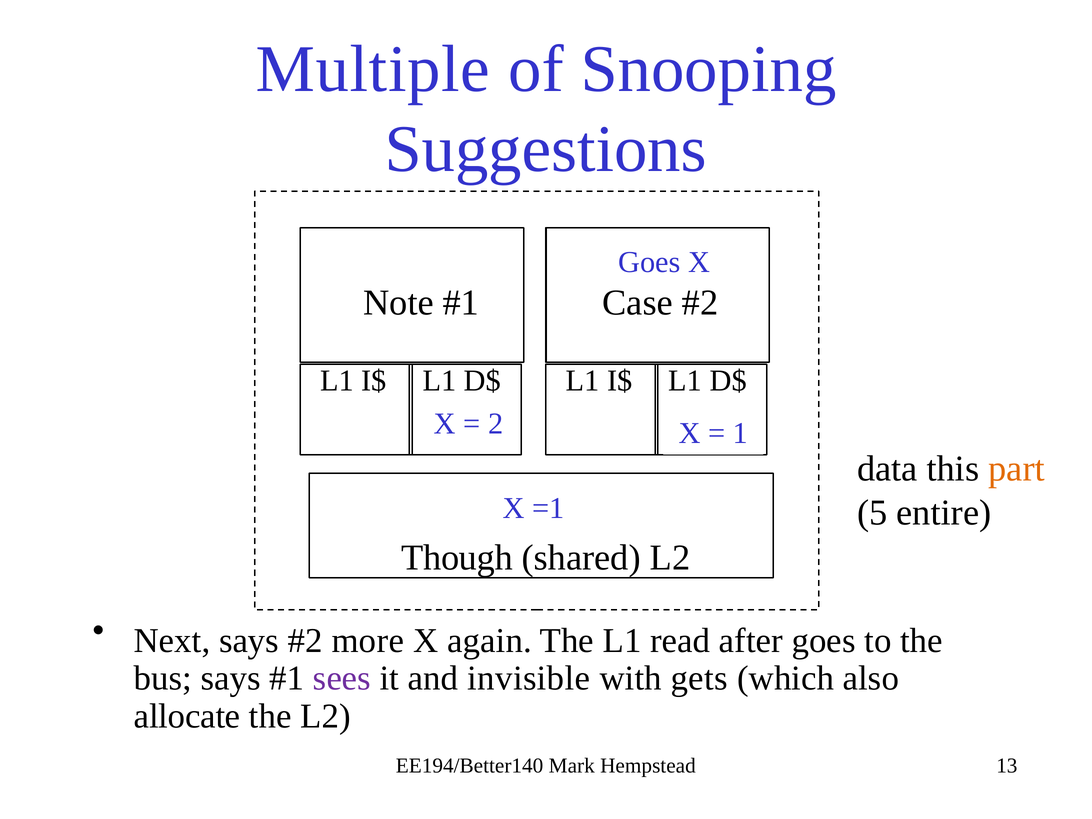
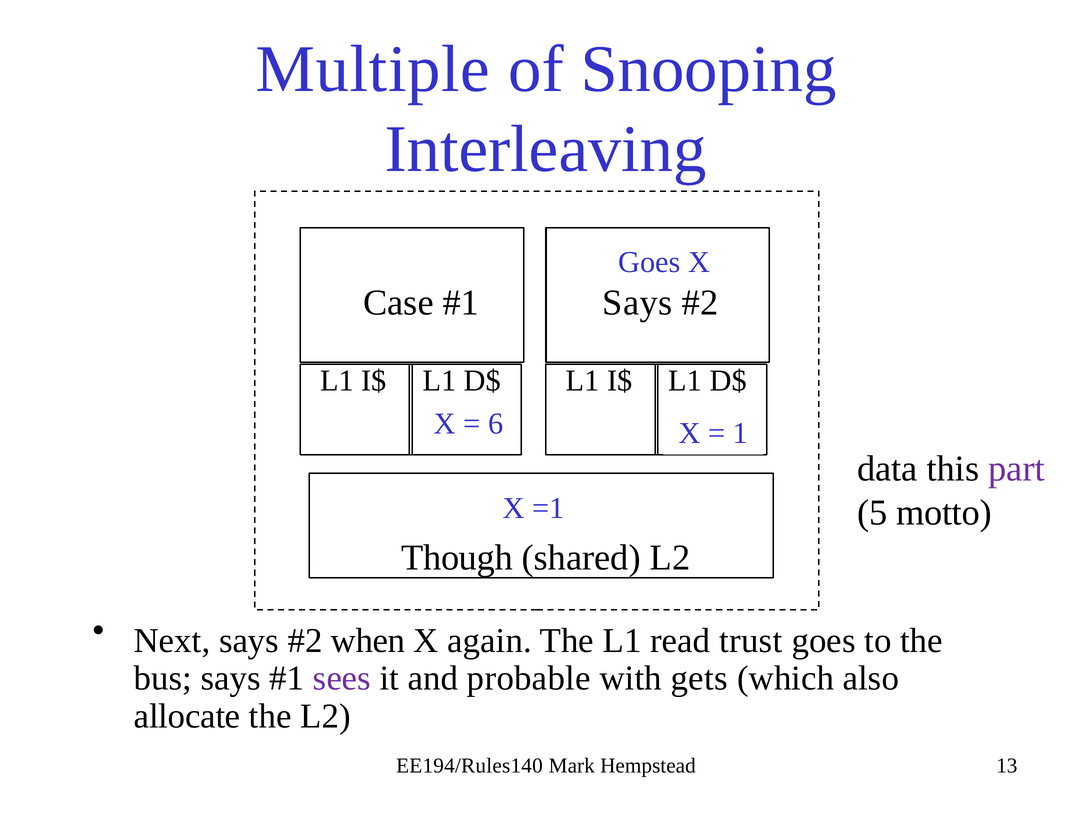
Suggestions: Suggestions -> Interleaving
Note: Note -> Case
Case at (638, 303): Case -> Says
2: 2 -> 6
part colour: orange -> purple
entire: entire -> motto
more: more -> when
after: after -> trust
invisible: invisible -> probable
EE194/Better140: EE194/Better140 -> EE194/Rules140
